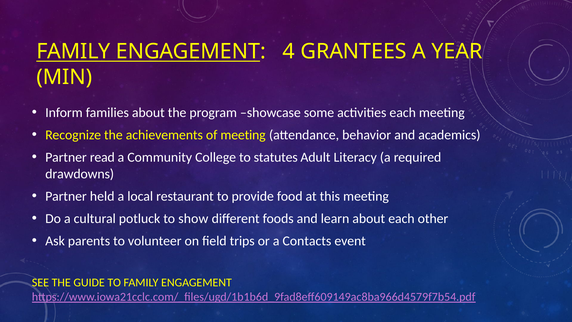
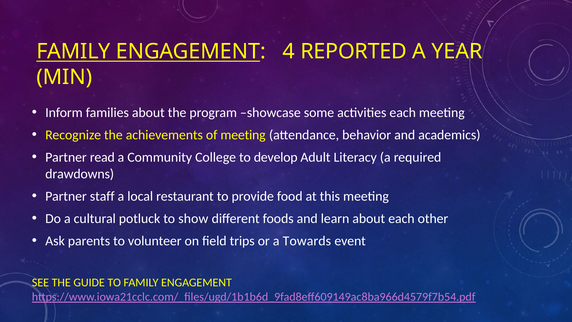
GRANTEES: GRANTEES -> REPORTED
statutes: statutes -> develop
held: held -> staff
Contacts: Contacts -> Towards
